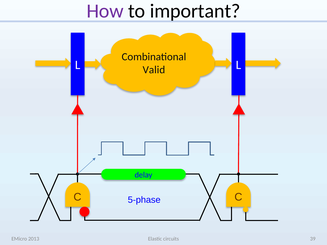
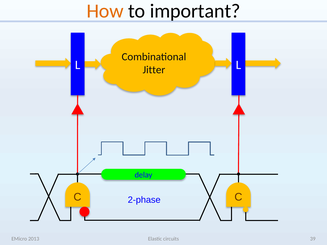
How colour: purple -> orange
Valid: Valid -> Jitter
5-phase: 5-phase -> 2-phase
